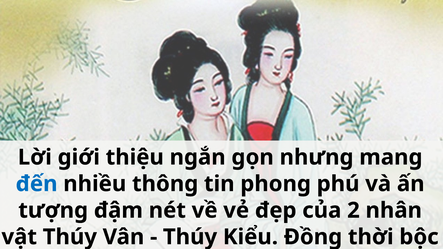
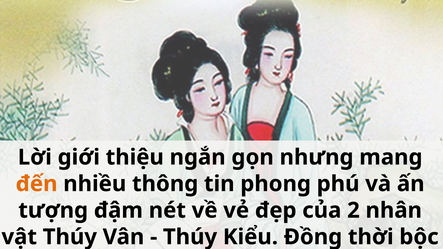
đến colour: blue -> orange
